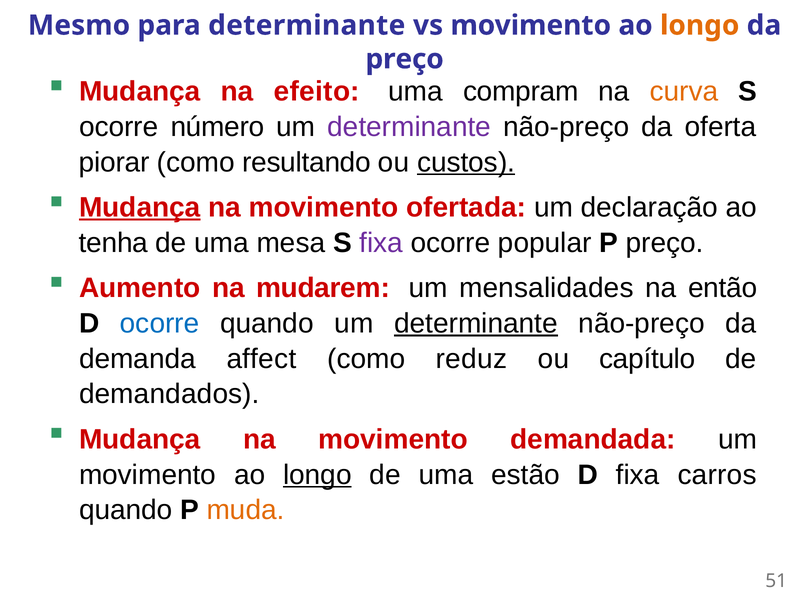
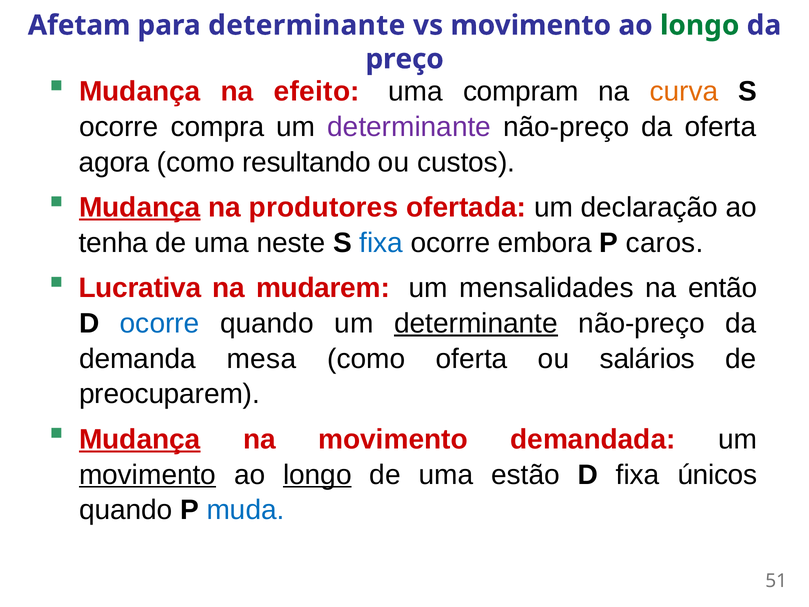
Mesmo: Mesmo -> Afetam
longo at (700, 25) colour: orange -> green
número: número -> compra
piorar: piorar -> agora
custos underline: present -> none
movimento at (324, 207): movimento -> produtores
mesa: mesa -> neste
fixa at (381, 243) colour: purple -> blue
popular: popular -> embora
P preço: preço -> caros
Aumento: Aumento -> Lucrativa
affect: affect -> mesa
como reduz: reduz -> oferta
capítulo: capítulo -> salários
demandados: demandados -> preocuparem
Mudança at (140, 439) underline: none -> present
movimento at (148, 475) underline: none -> present
carros: carros -> únicos
muda colour: orange -> blue
